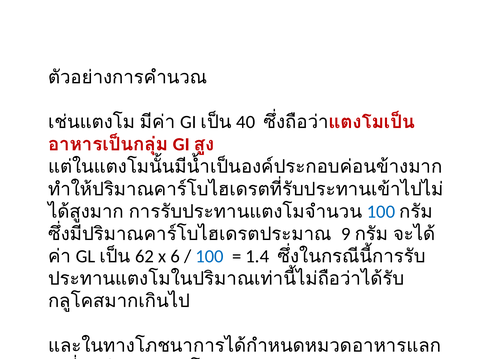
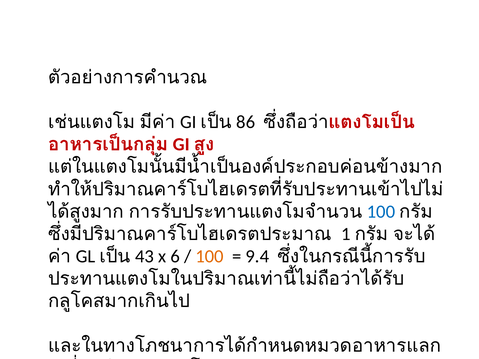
40: 40 -> 86
9 at (346, 234): 9 -> 1
62: 62 -> 43
100 at (210, 256) colour: blue -> orange
1.4: 1.4 -> 9.4
